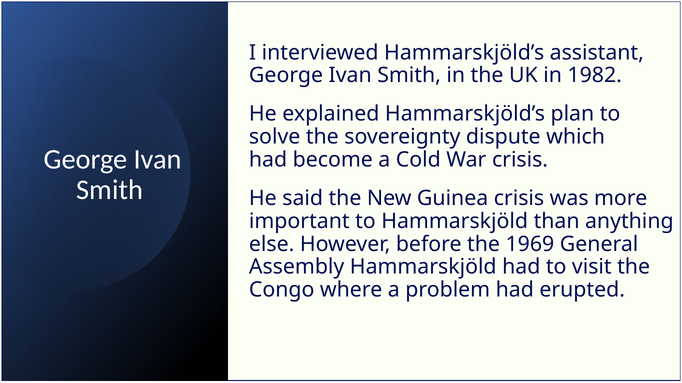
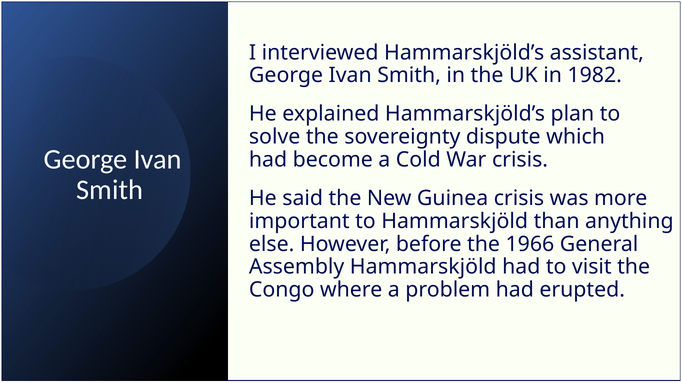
1969: 1969 -> 1966
